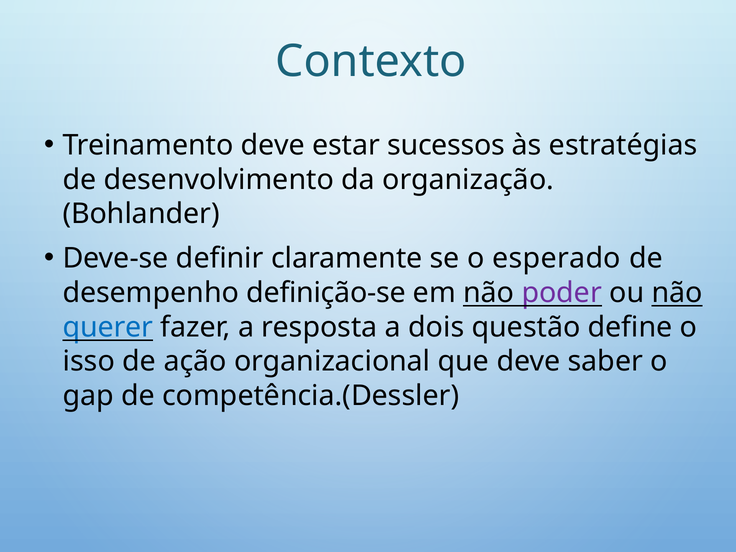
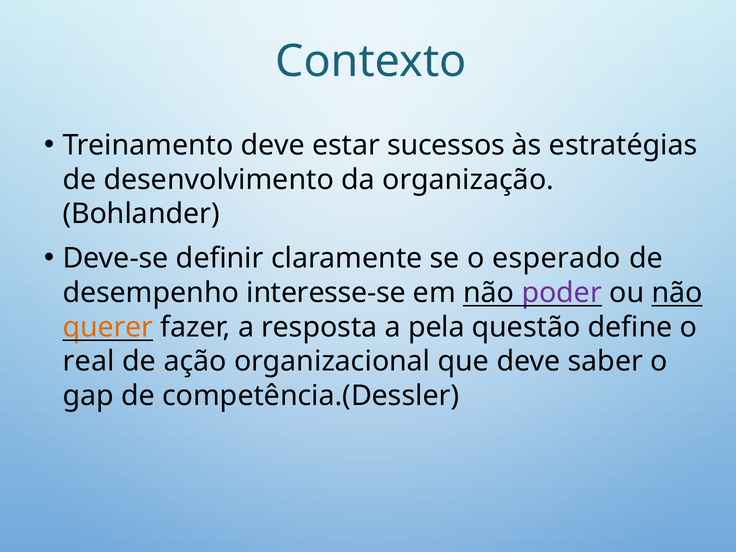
definição-se: definição-se -> interesse-se
querer colour: blue -> orange
dois: dois -> pela
isso: isso -> real
